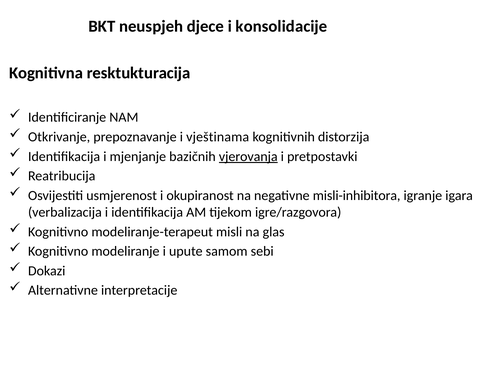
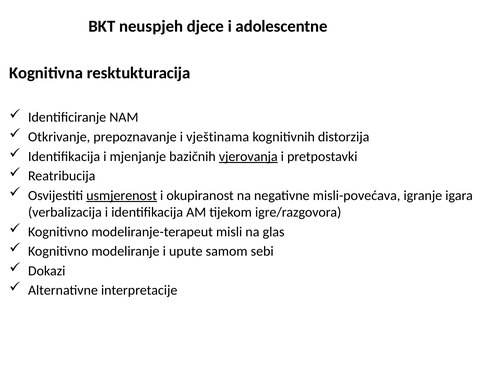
konsolidacije: konsolidacije -> adolescentne
usmjerenost underline: none -> present
misli-inhibitora: misli-inhibitora -> misli-povećava
